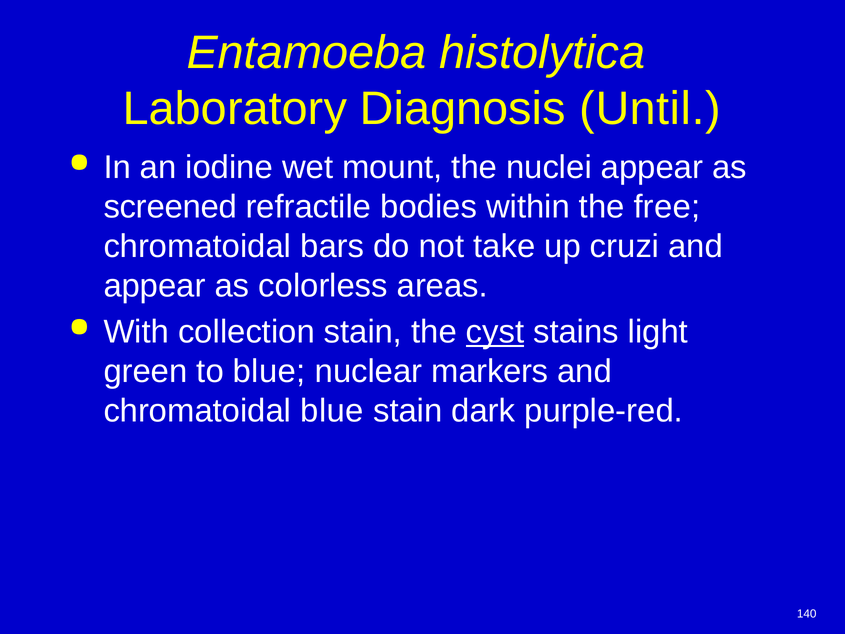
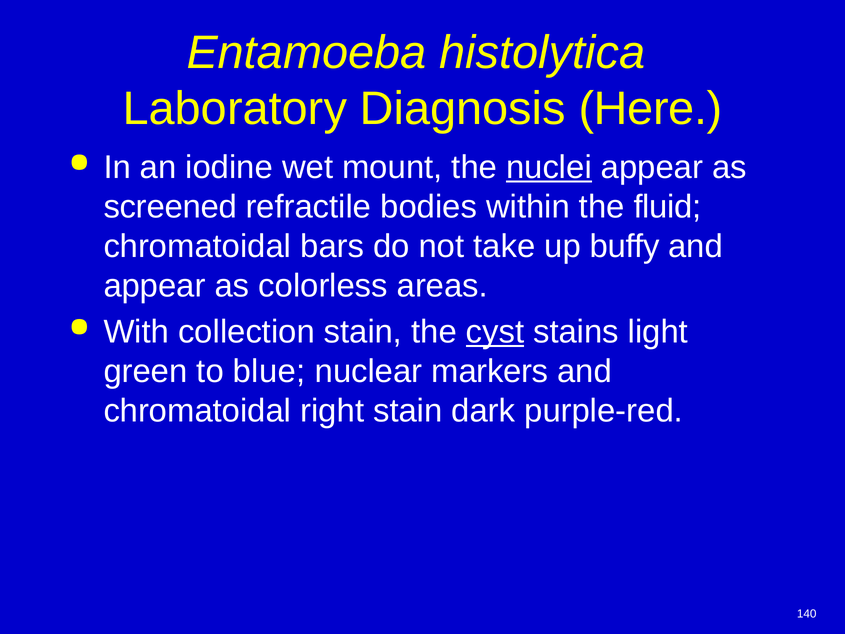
Until: Until -> Here
nuclei underline: none -> present
free: free -> fluid
cruzi: cruzi -> buffy
chromatoidal blue: blue -> right
